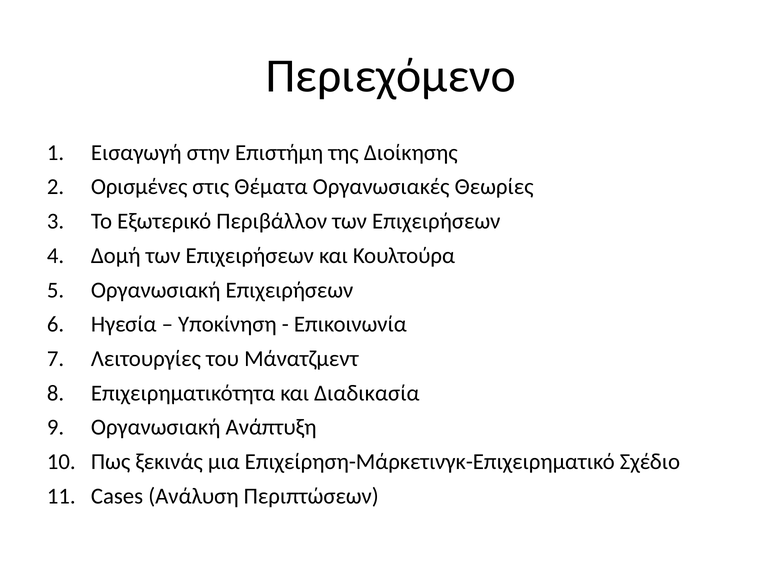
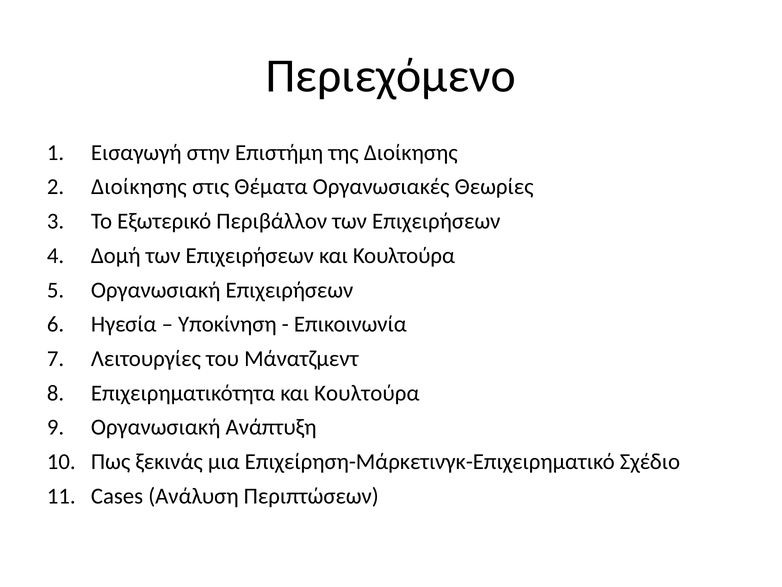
Ορισμένες at (139, 187): Ορισμένες -> Διοίκησης
Επιχειρηματικότητα και Διαδικασία: Διαδικασία -> Κουλτούρα
